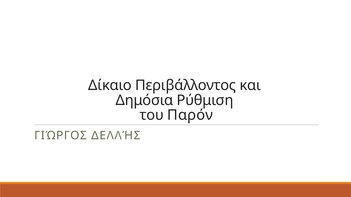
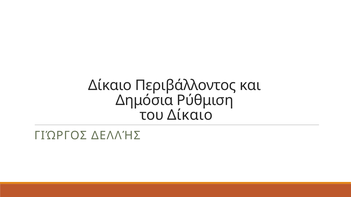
του Παρόν: Παρόν -> Δίκαιο
